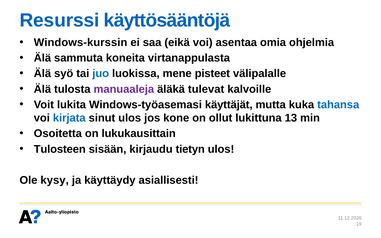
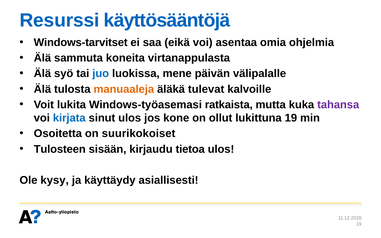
Windows-kurssin: Windows-kurssin -> Windows-tarvitset
pisteet: pisteet -> päivän
manuaaleja colour: purple -> orange
käyttäjät: käyttäjät -> ratkaista
tahansa colour: blue -> purple
lukittuna 13: 13 -> 19
lukukausittain: lukukausittain -> suurikokoiset
tietyn: tietyn -> tietoa
